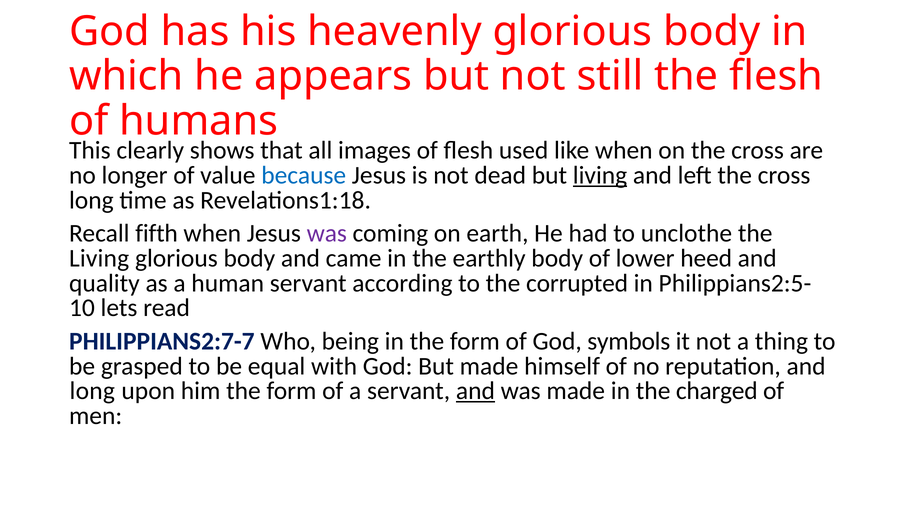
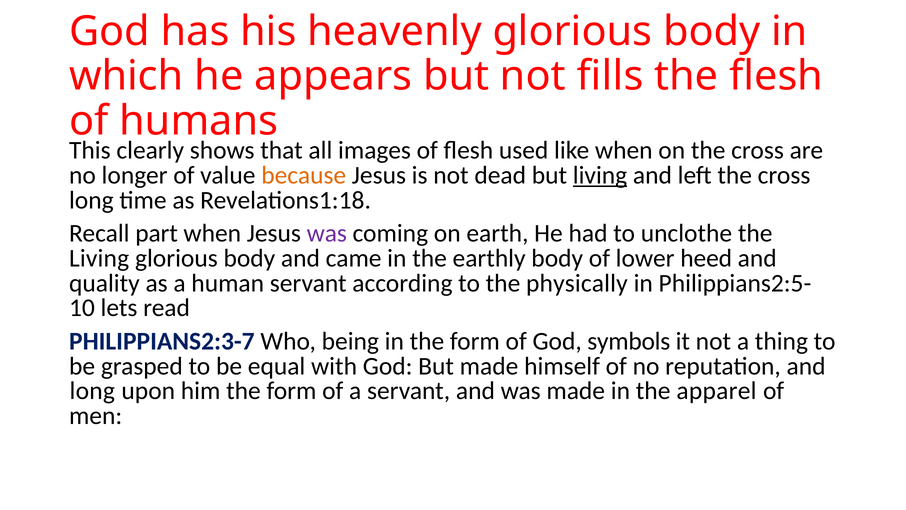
still: still -> fills
because colour: blue -> orange
fifth: fifth -> part
corrupted: corrupted -> physically
PHILIPPIANS2:7-7: PHILIPPIANS2:7-7 -> PHILIPPIANS2:3-7
and at (475, 391) underline: present -> none
charged: charged -> apparel
